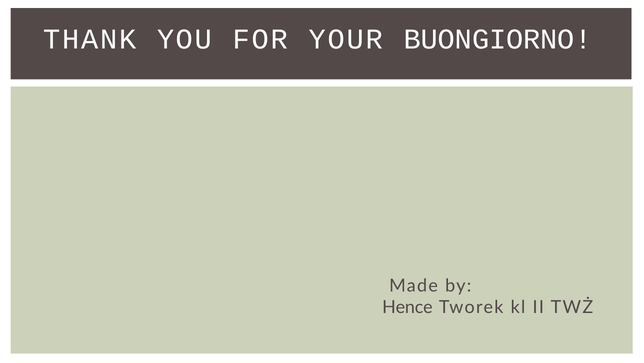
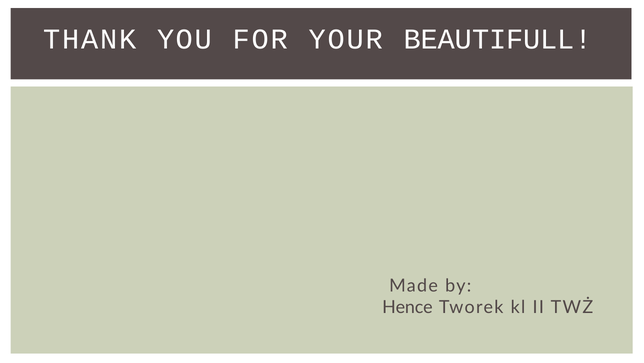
BUONGIORNO: BUONGIORNO -> BEAUTIFULL
